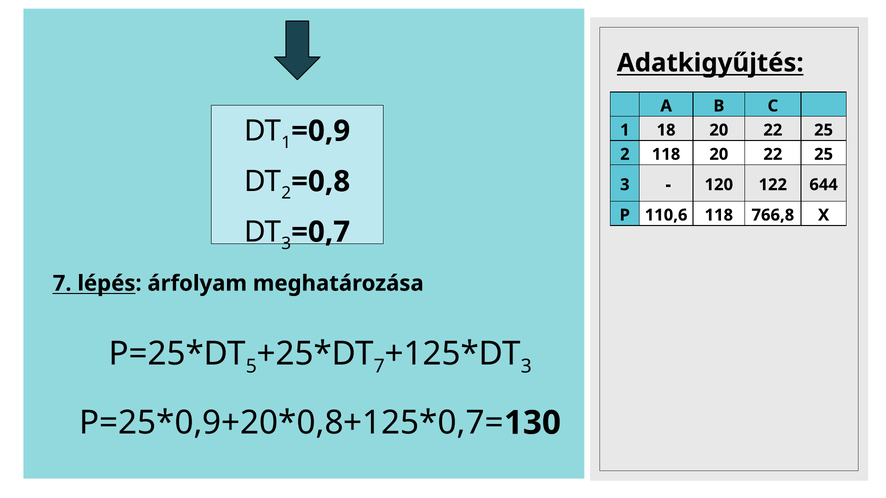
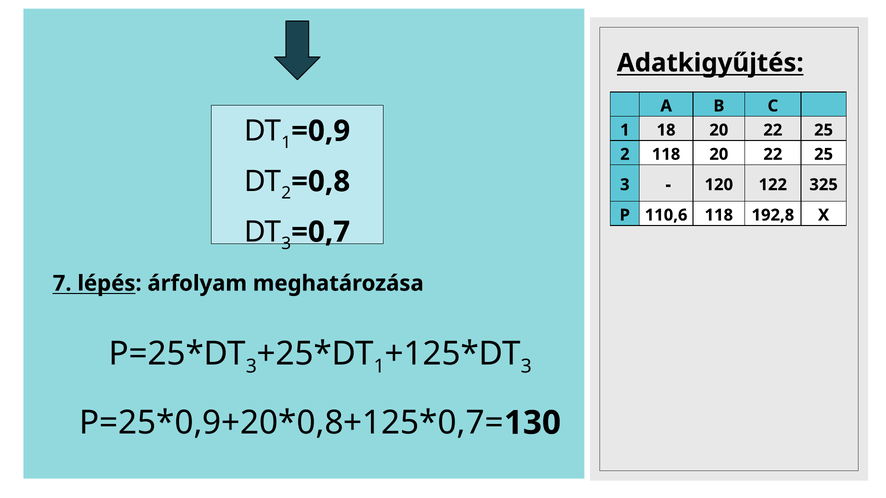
644: 644 -> 325
766,8: 766,8 -> 192,8
5 at (251, 367): 5 -> 3
7 at (379, 367): 7 -> 1
